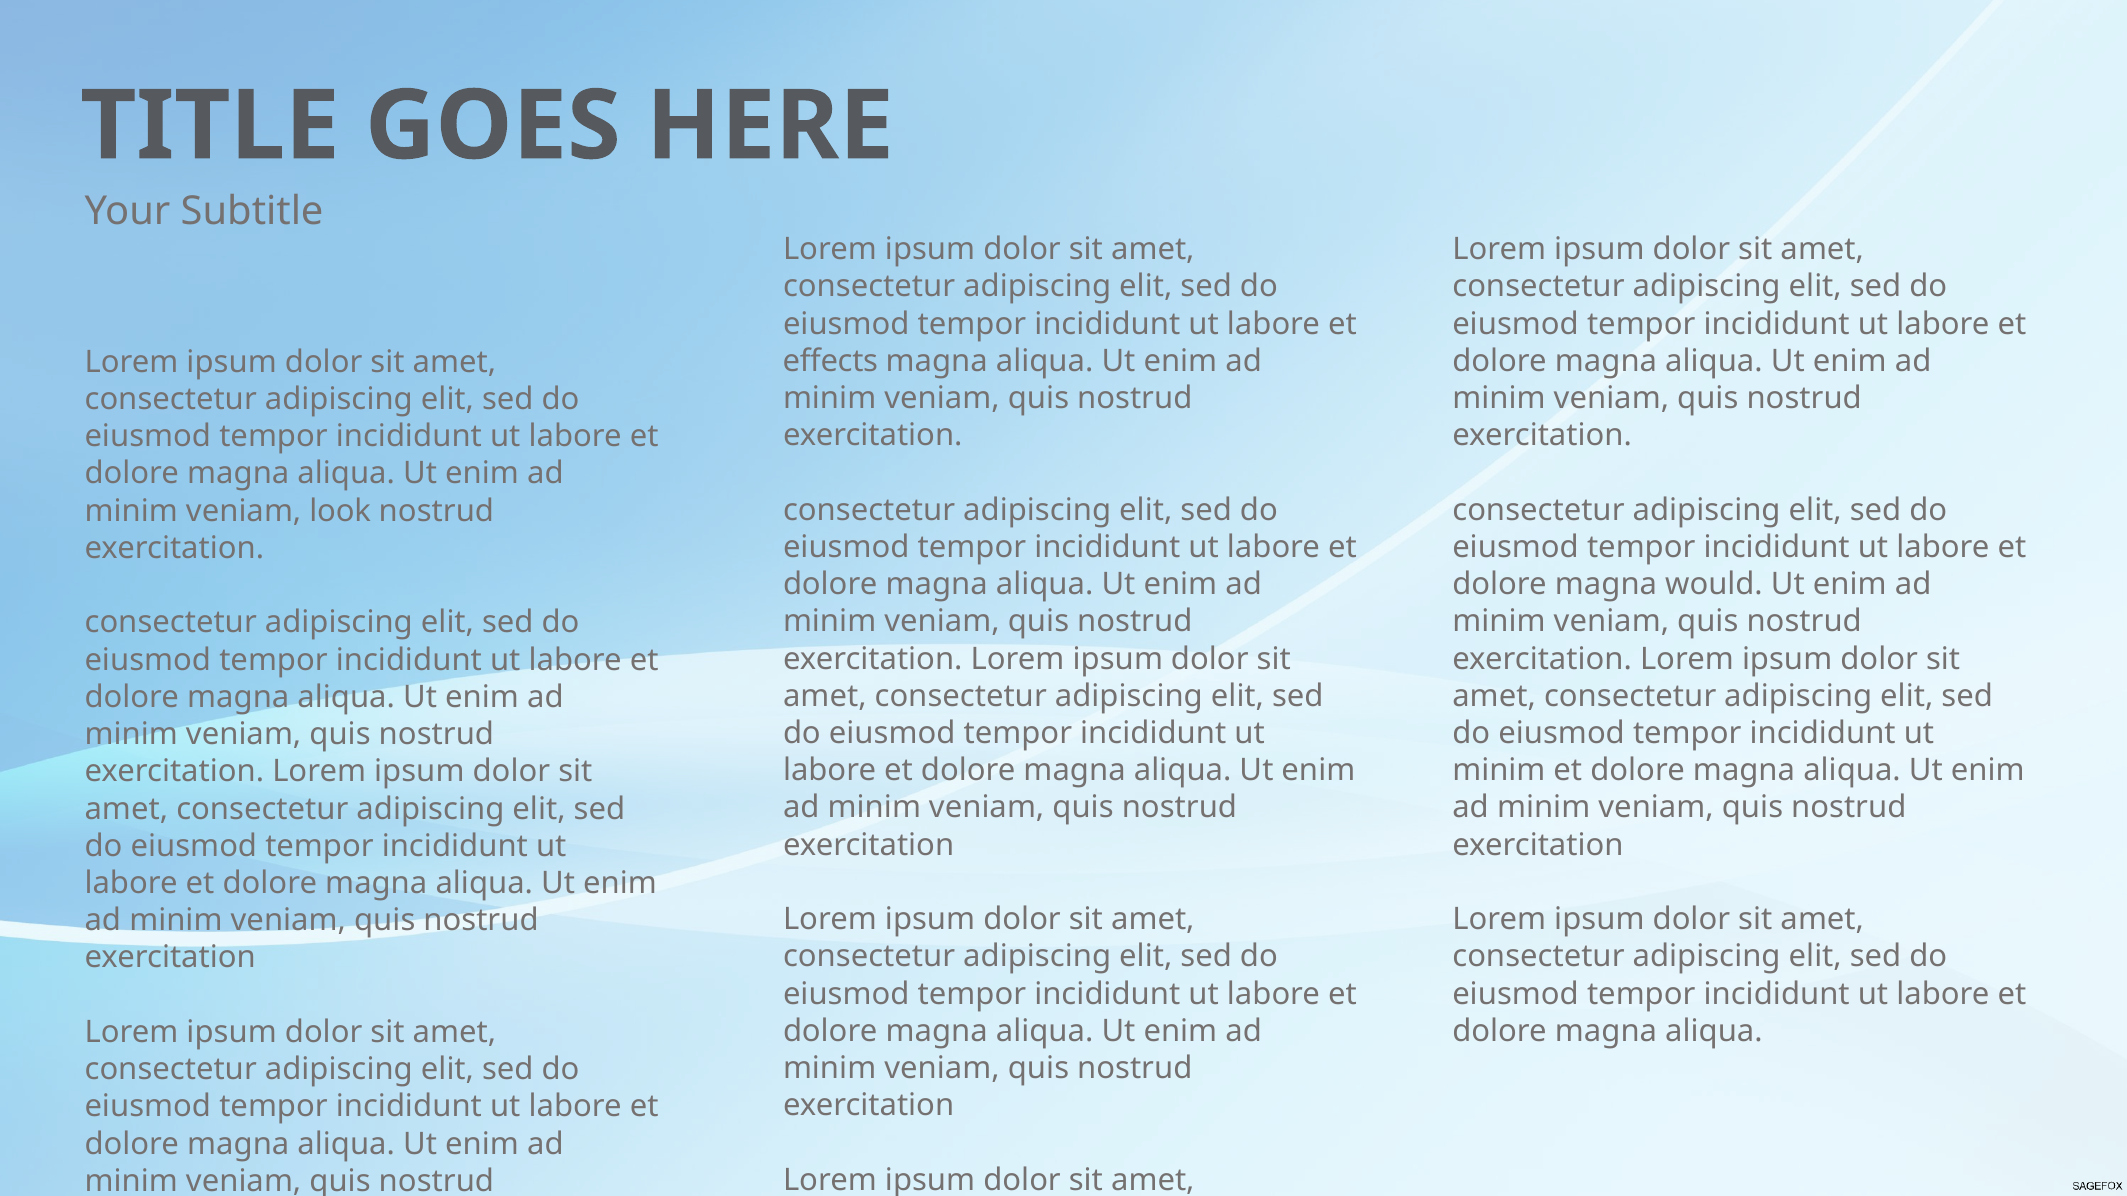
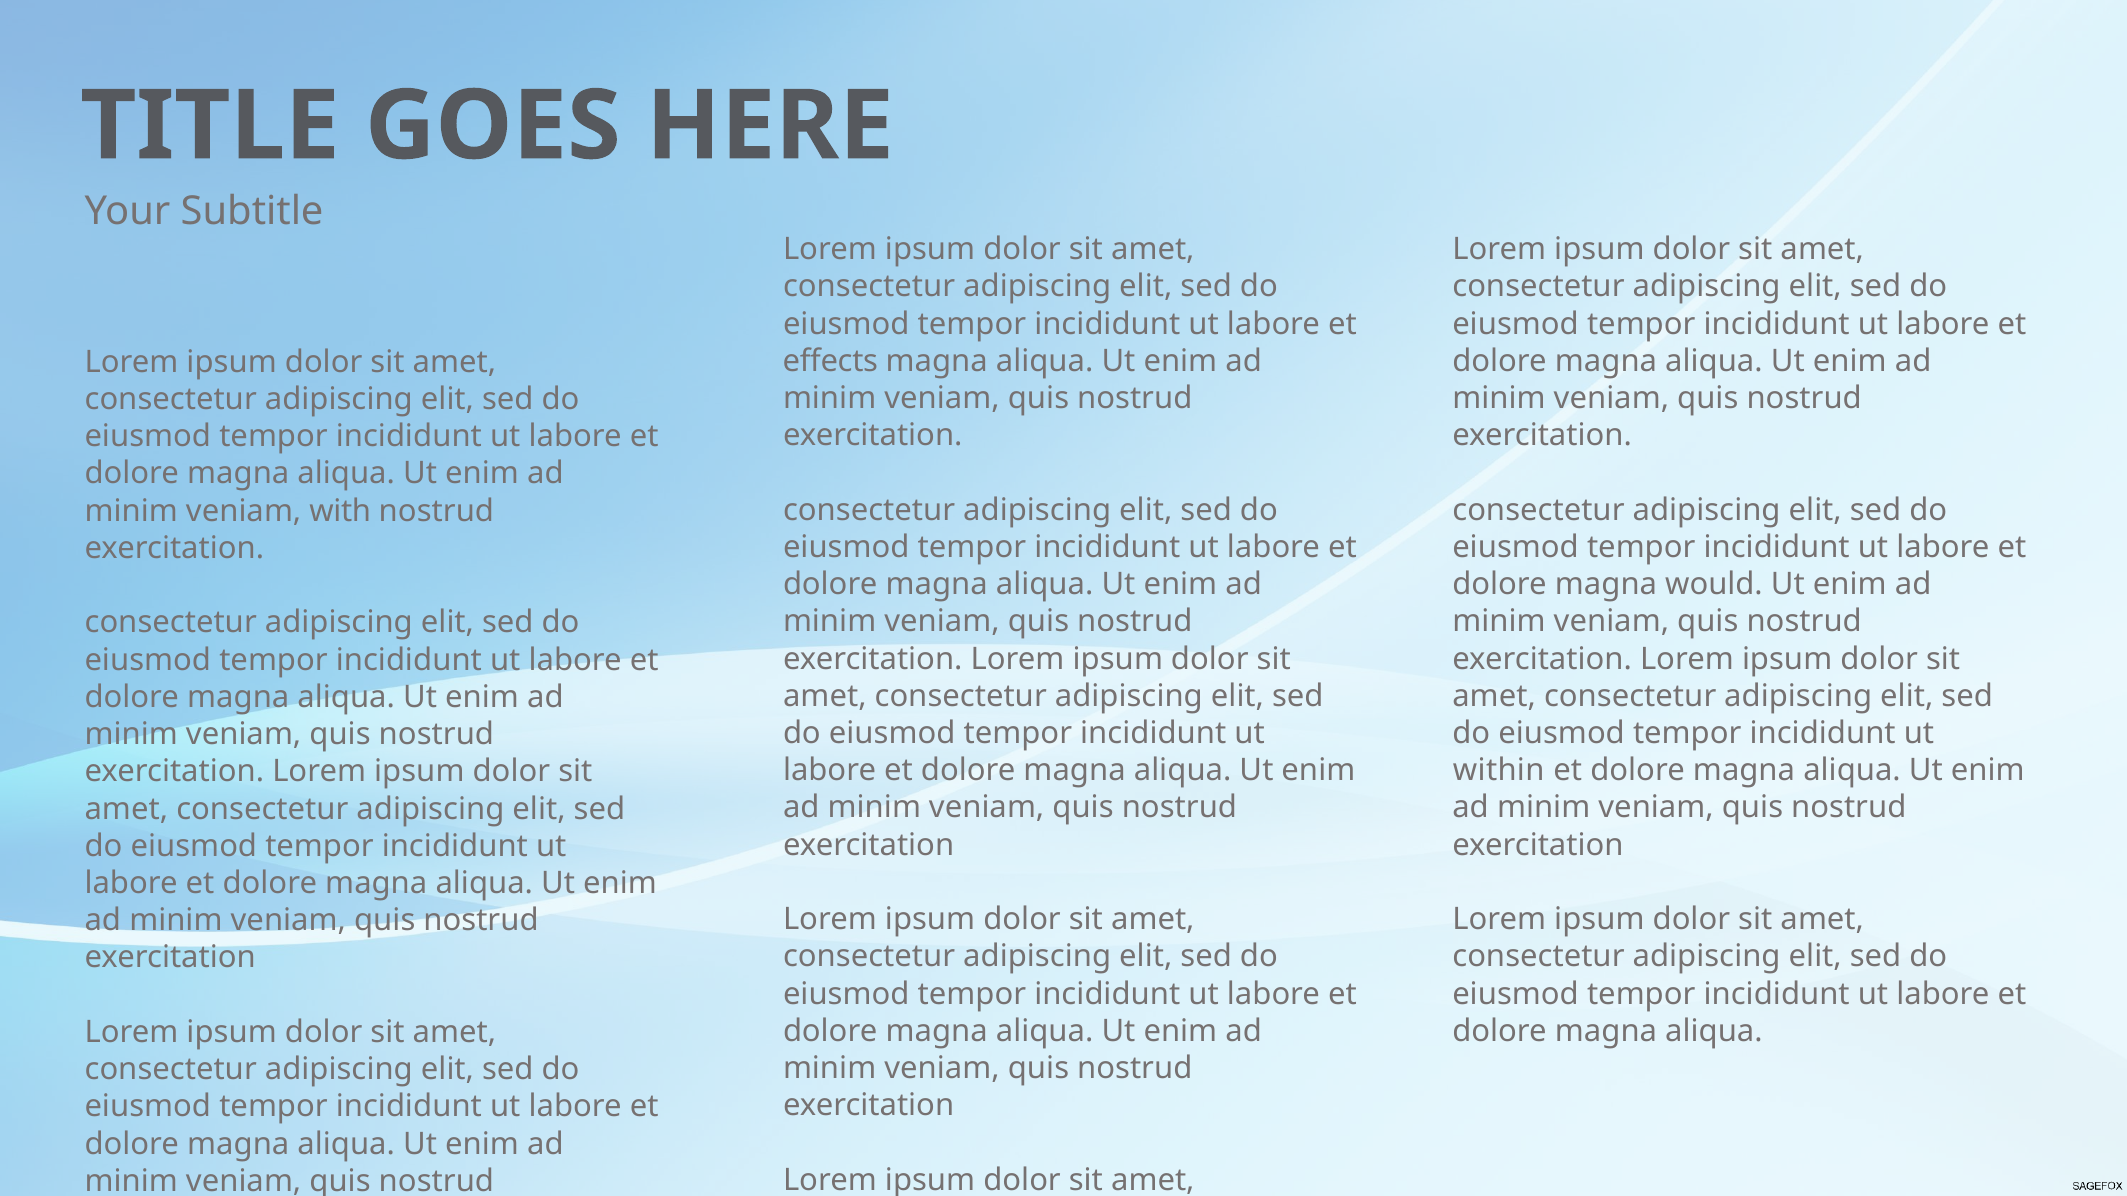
look: look -> with
minim at (1499, 771): minim -> within
